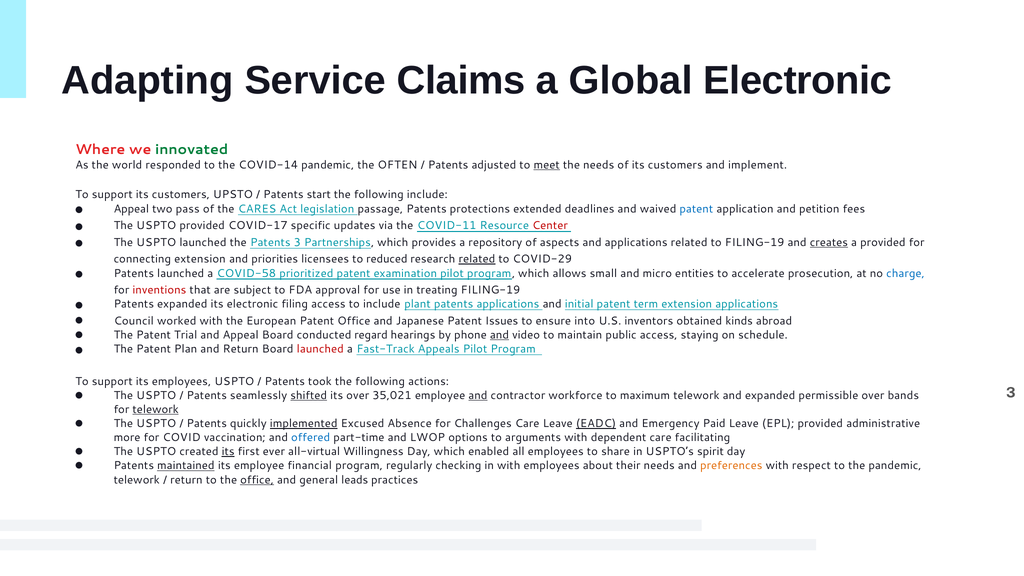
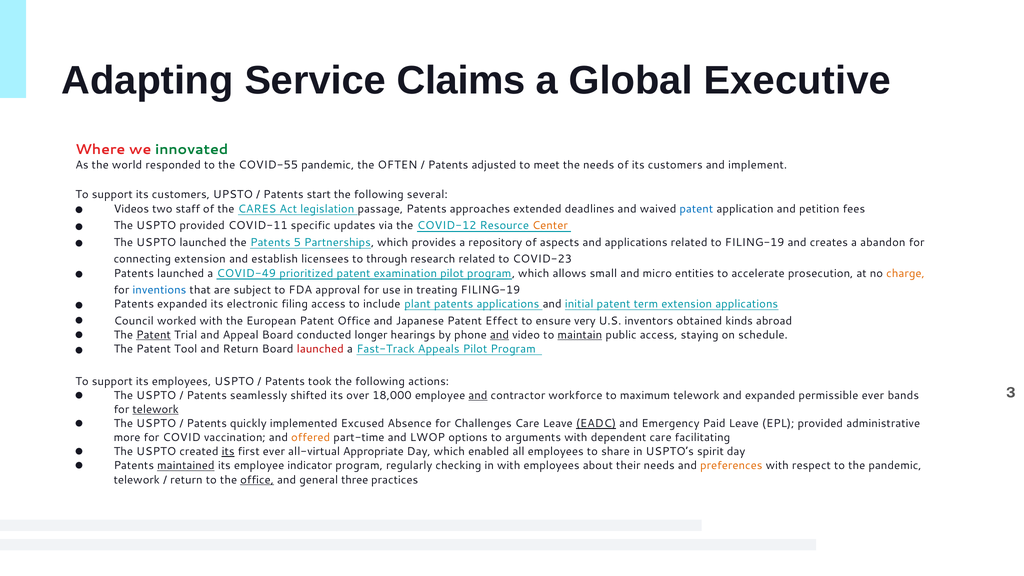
Global Electronic: Electronic -> Executive
COVID-14: COVID-14 -> COVID-55
meet underline: present -> none
following include: include -> several
Appeal at (131, 209): Appeal -> Videos
pass: pass -> staff
protections: protections -> approaches
COVID-17: COVID-17 -> COVID-11
COVID-11: COVID-11 -> COVID-12
Center colour: red -> orange
Patents 3: 3 -> 5
creates underline: present -> none
a provided: provided -> abandon
priorities: priorities -> establish
reduced: reduced -> through
related at (477, 259) underline: present -> none
COVID-29: COVID-29 -> COVID-23
COVID-58: COVID-58 -> COVID-49
charge colour: blue -> orange
inventions colour: red -> blue
Issues: Issues -> Effect
into: into -> very
Patent at (154, 335) underline: none -> present
regard: regard -> longer
maintain underline: none -> present
Plan: Plan -> Tool
shifted underline: present -> none
35,021: 35,021 -> 18,000
permissible over: over -> ever
implemented underline: present -> none
offered colour: blue -> orange
Willingness: Willingness -> Appropriate
financial: financial -> indicator
leads: leads -> three
